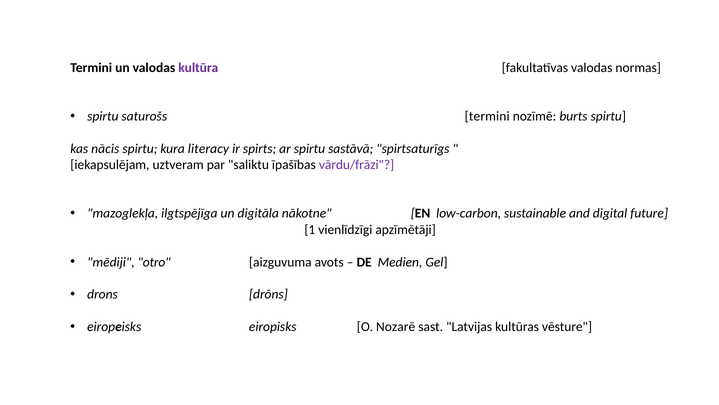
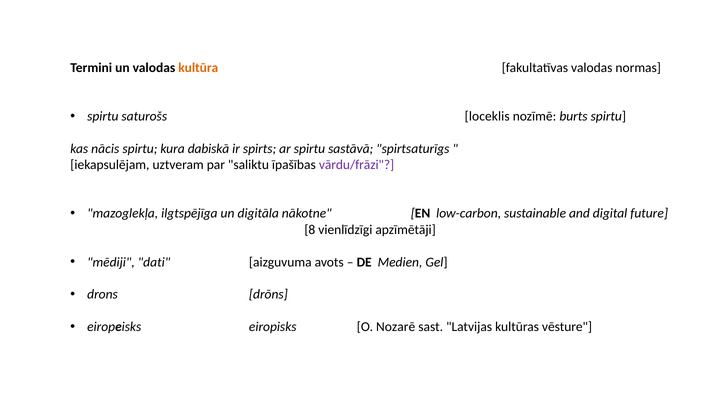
kultūra colour: purple -> orange
saturošs termini: termini -> loceklis
literacy: literacy -> dabiskā
1: 1 -> 8
otro: otro -> dati
